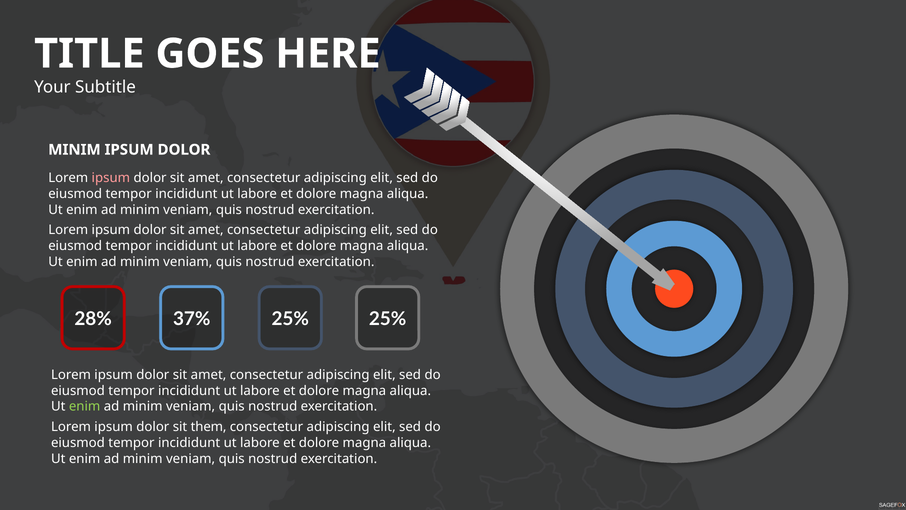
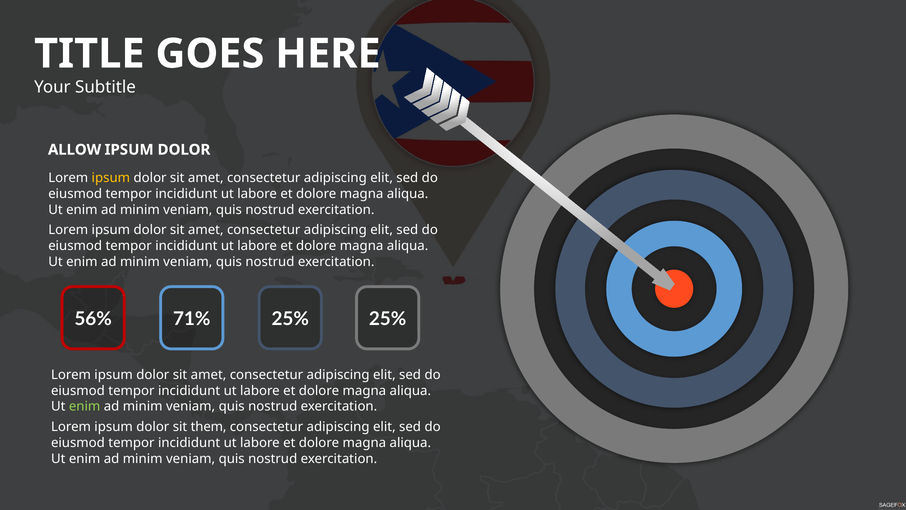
MINIM at (74, 150): MINIM -> ALLOW
ipsum at (111, 178) colour: pink -> yellow
28%: 28% -> 56%
37%: 37% -> 71%
